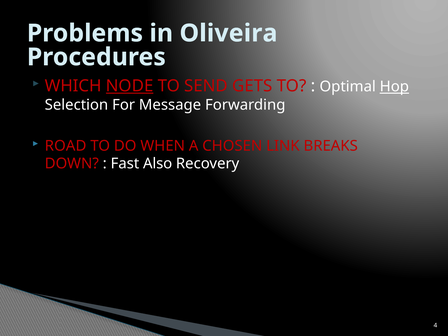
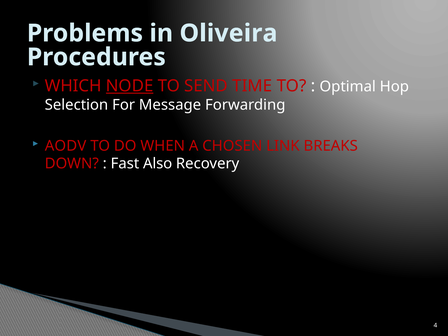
GETS: GETS -> TIME
Hop underline: present -> none
ROAD: ROAD -> AODV
